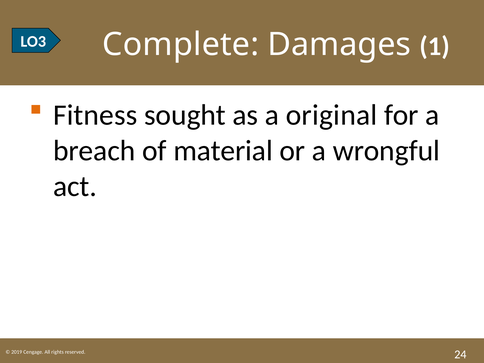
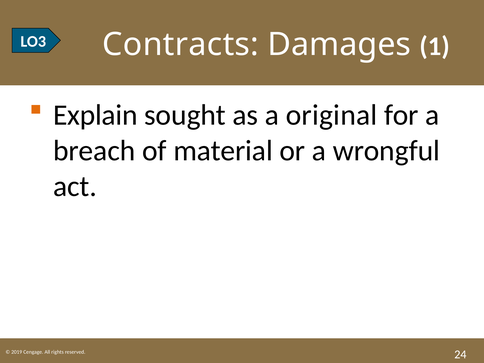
Complete: Complete -> Contracts
Fitness: Fitness -> Explain
